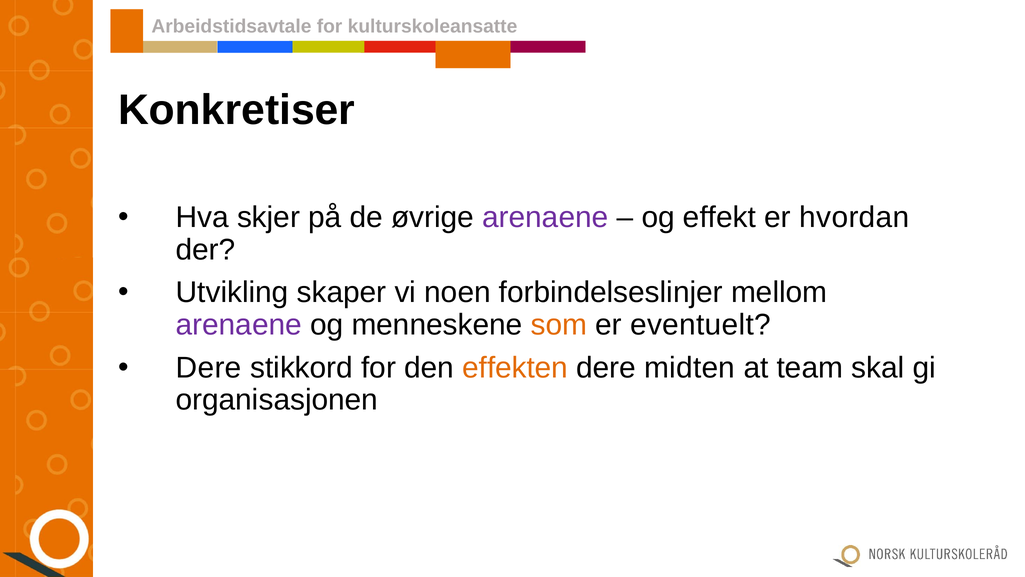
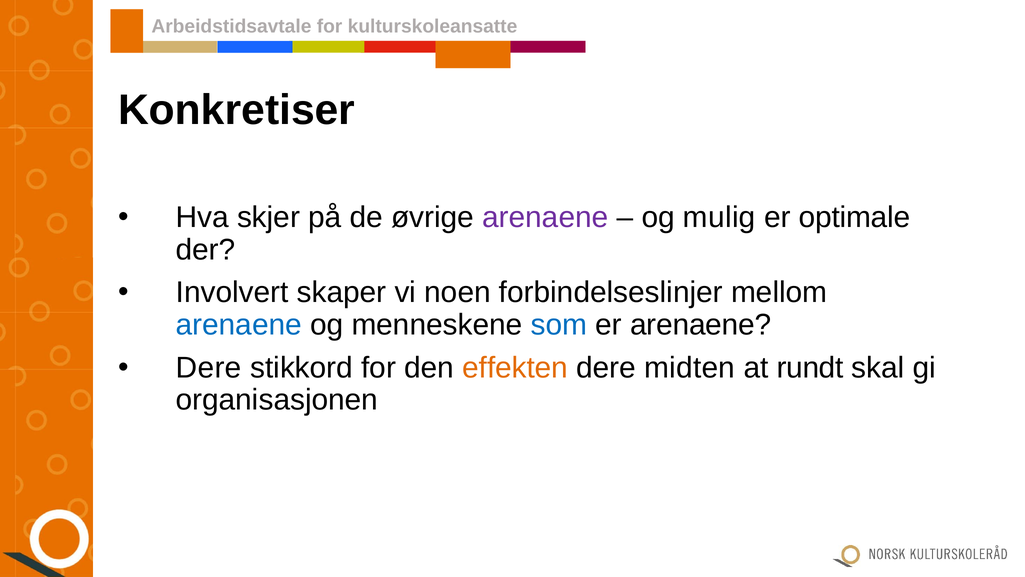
effekt: effekt -> mulig
hvordan: hvordan -> optimale
Utvikling: Utvikling -> Involvert
arenaene at (239, 325) colour: purple -> blue
som colour: orange -> blue
er eventuelt: eventuelt -> arenaene
team: team -> rundt
